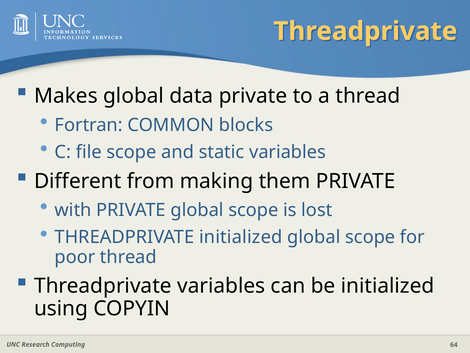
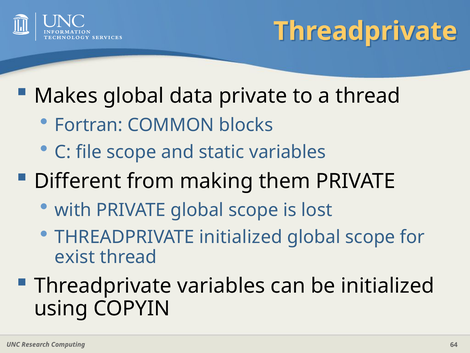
poor: poor -> exist
